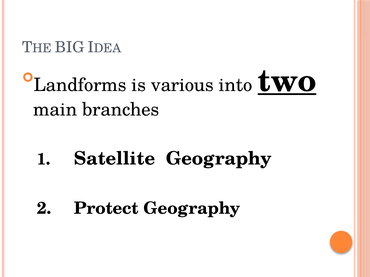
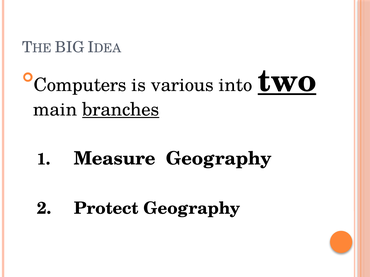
Landforms: Landforms -> Computers
branches underline: none -> present
Satellite: Satellite -> Measure
